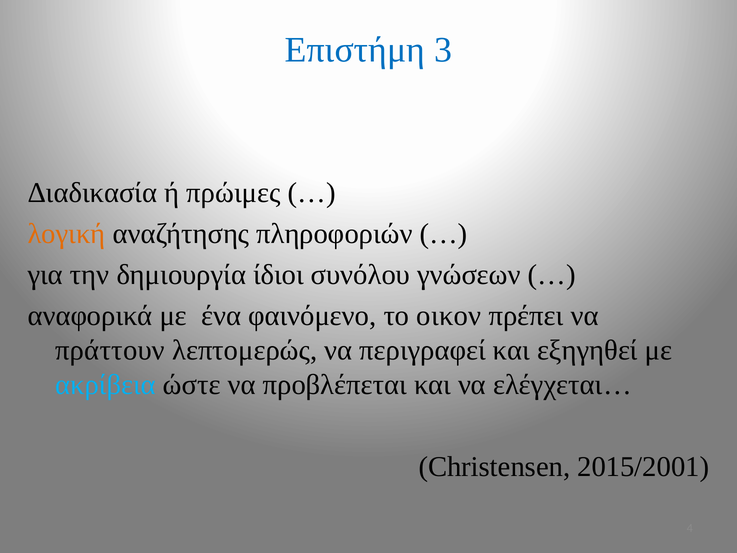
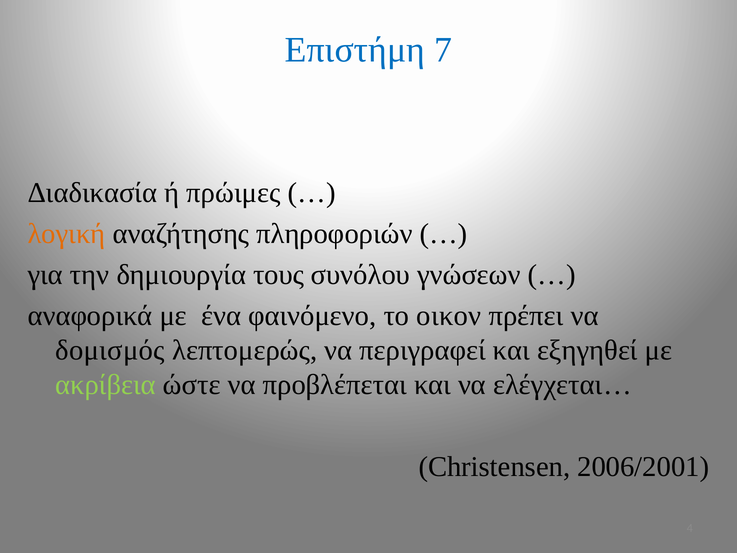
3: 3 -> 7
ίδιοι: ίδιοι -> τους
πράττουν: πράττουν -> δομισμός
ακρίβεια colour: light blue -> light green
2015/2001: 2015/2001 -> 2006/2001
